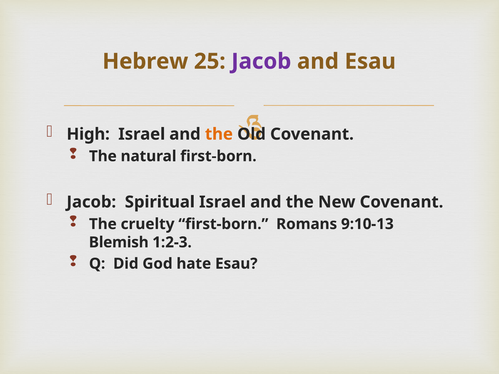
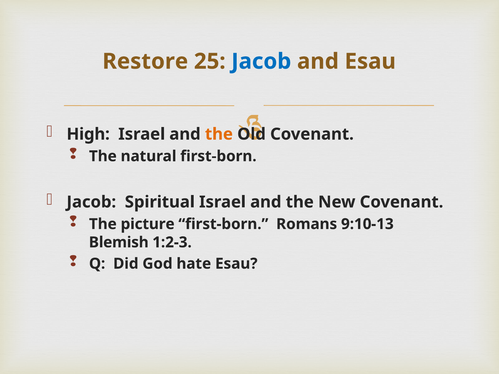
Hebrew: Hebrew -> Restore
Jacob at (261, 61) colour: purple -> blue
cruelty: cruelty -> picture
